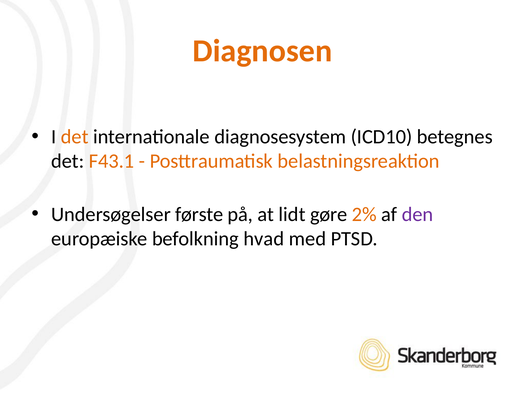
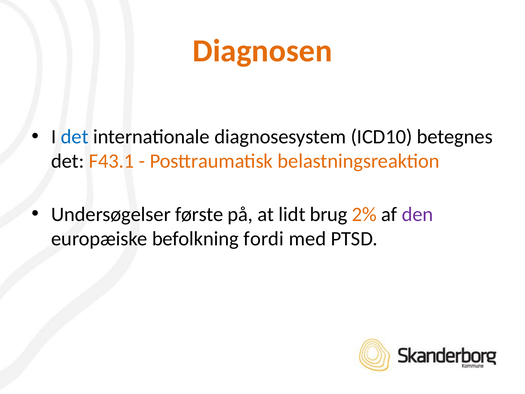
det at (75, 137) colour: orange -> blue
gøre: gøre -> brug
hvad: hvad -> fordi
